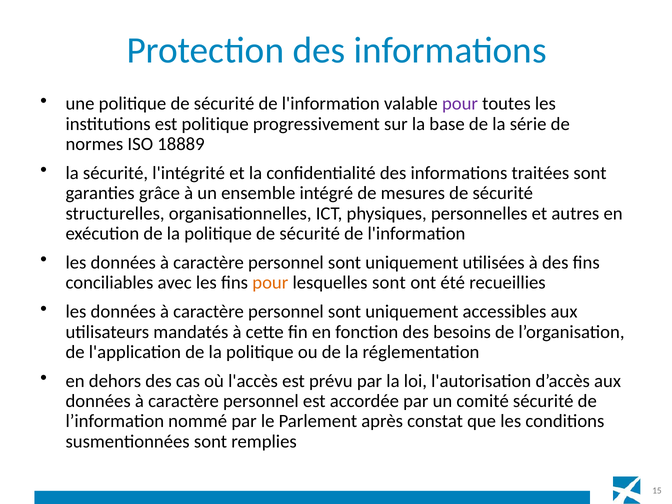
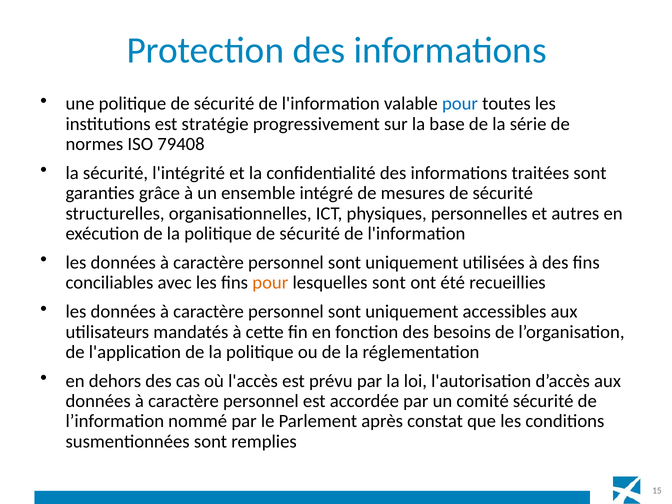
pour at (460, 104) colour: purple -> blue
est politique: politique -> stratégie
18889: 18889 -> 79408
